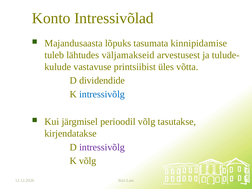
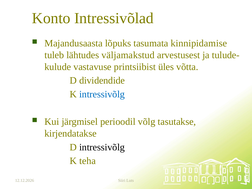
väljamakseid: väljamakseid -> väljamakstud
intressivõlg at (102, 147) colour: purple -> black
K võlg: võlg -> teha
